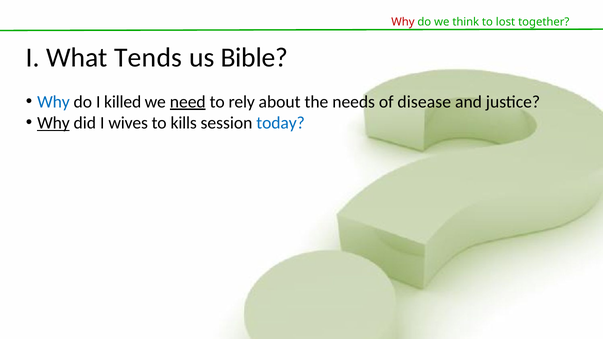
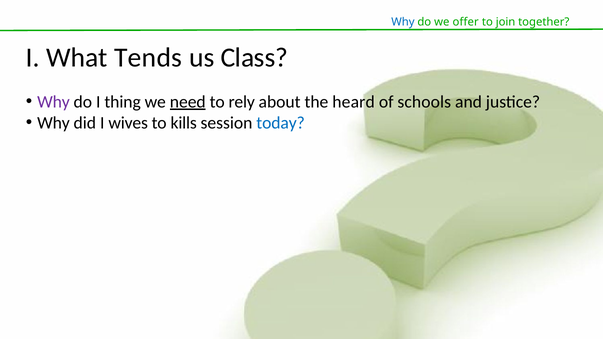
Why at (403, 22) colour: red -> blue
think: think -> offer
lost: lost -> join
Bible: Bible -> Class
Why at (54, 102) colour: blue -> purple
killed: killed -> thing
needs: needs -> heard
disease: disease -> schools
Why at (54, 123) underline: present -> none
